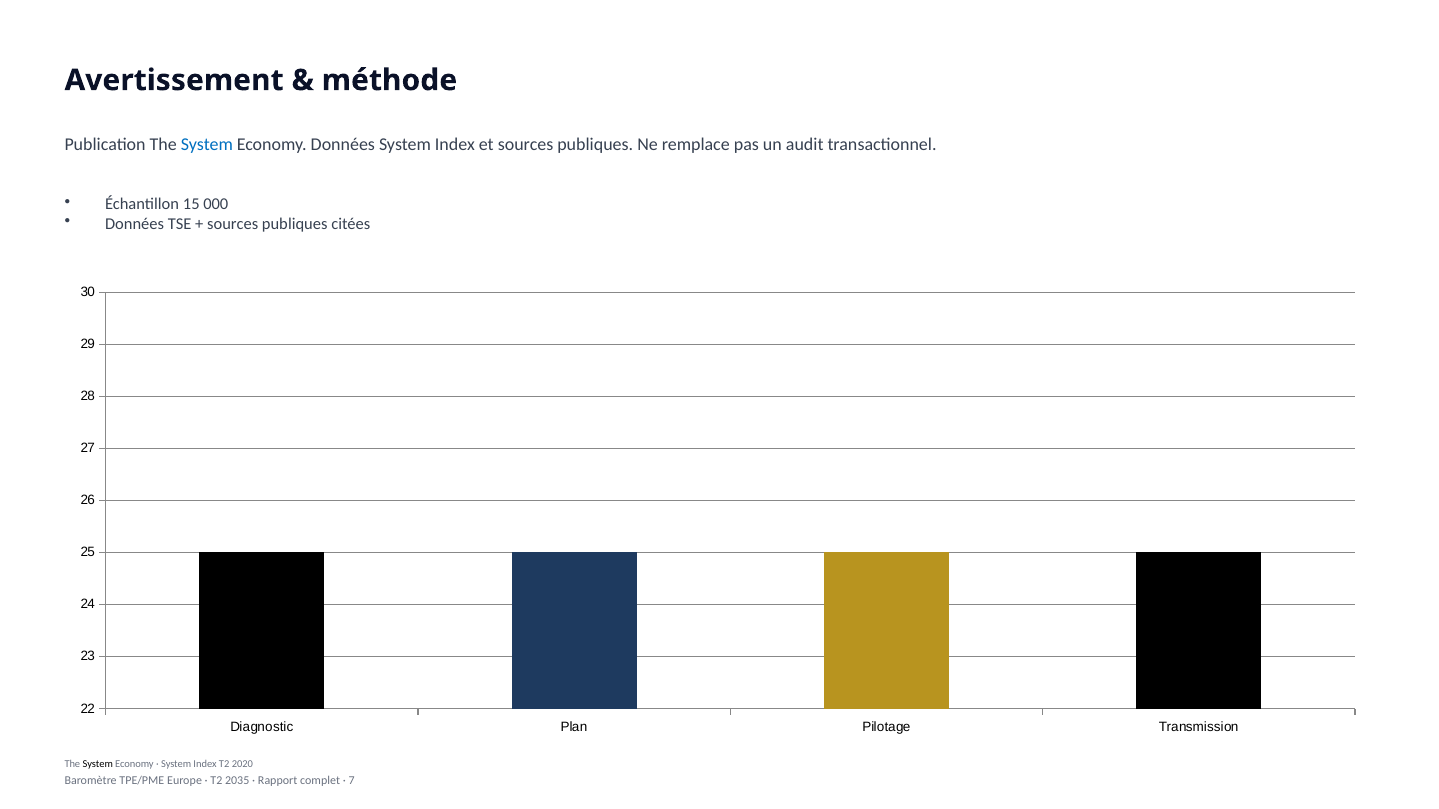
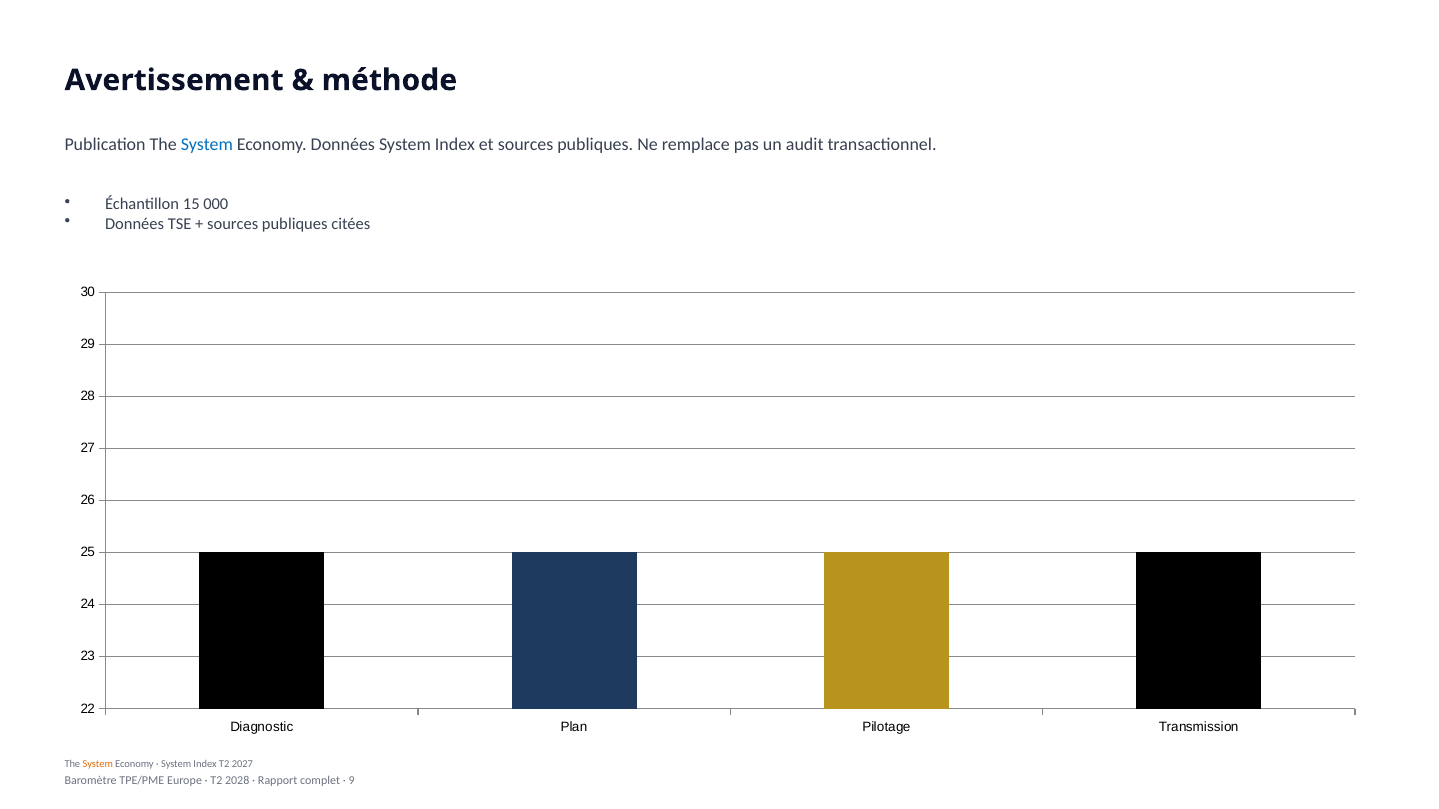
System at (98, 764) colour: black -> orange
2020: 2020 -> 2027
2035: 2035 -> 2028
7: 7 -> 9
